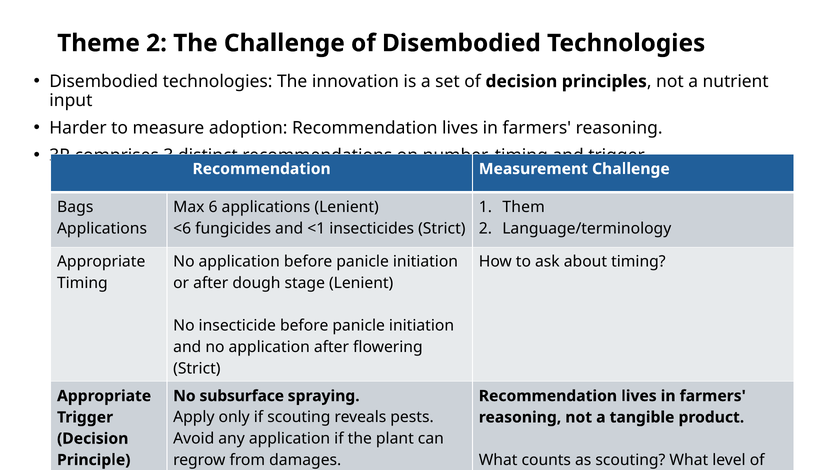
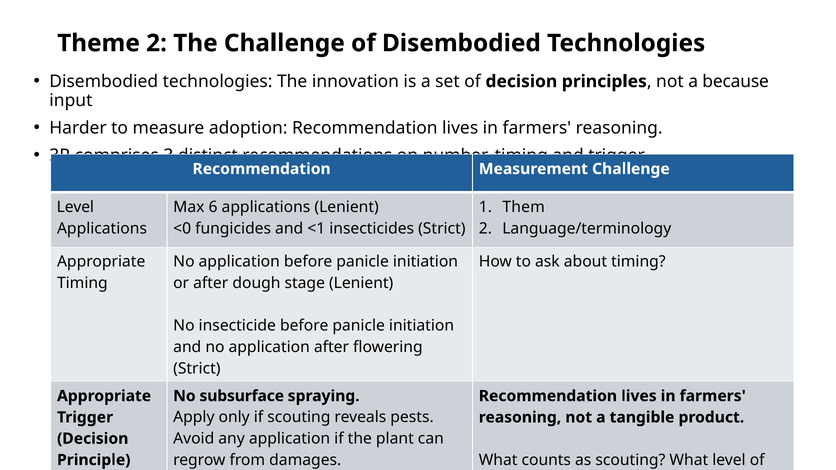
nutrient: nutrient -> because
Bags at (75, 207): Bags -> Level
<6: <6 -> <0
